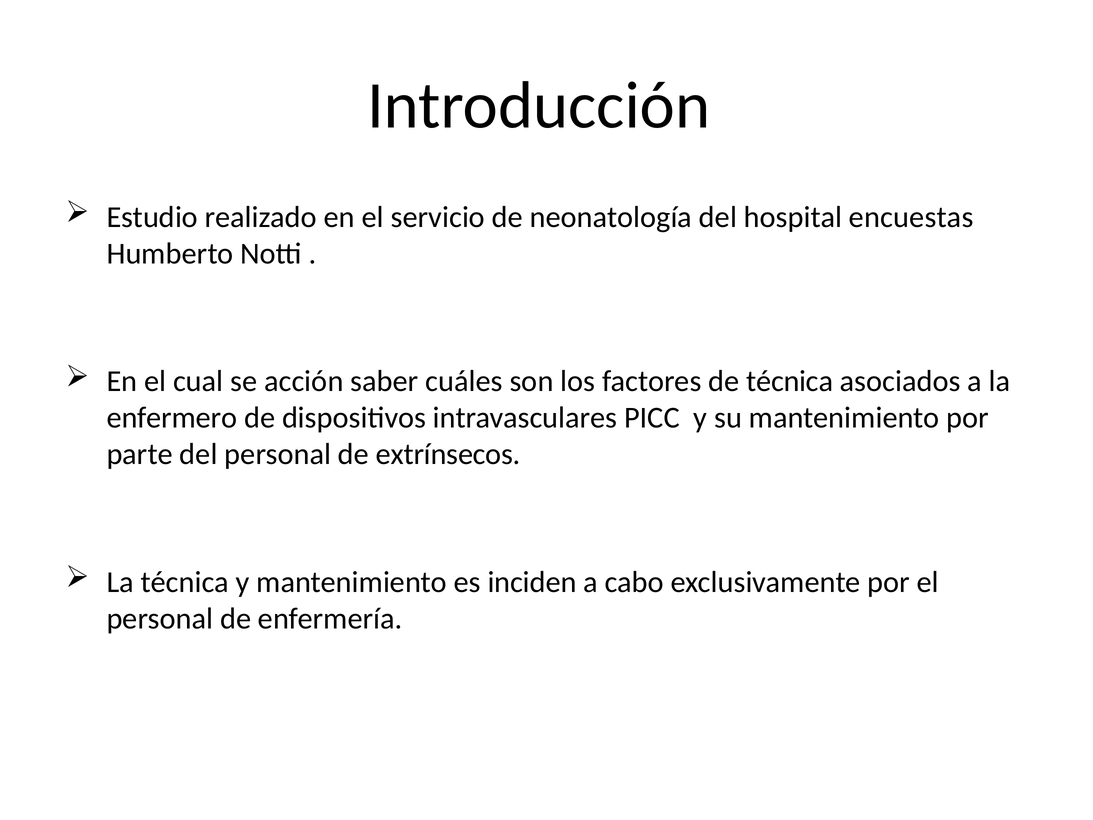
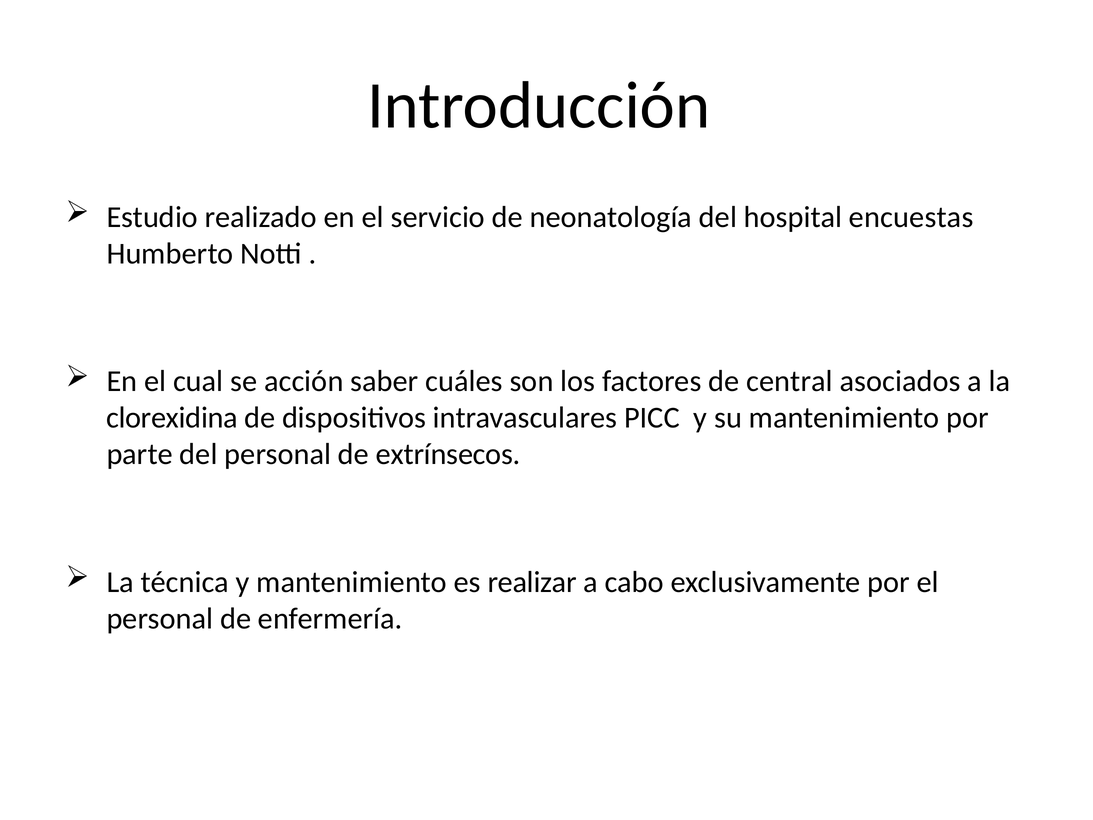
de técnica: técnica -> central
enfermero: enfermero -> clorexidina
inciden: inciden -> realizar
